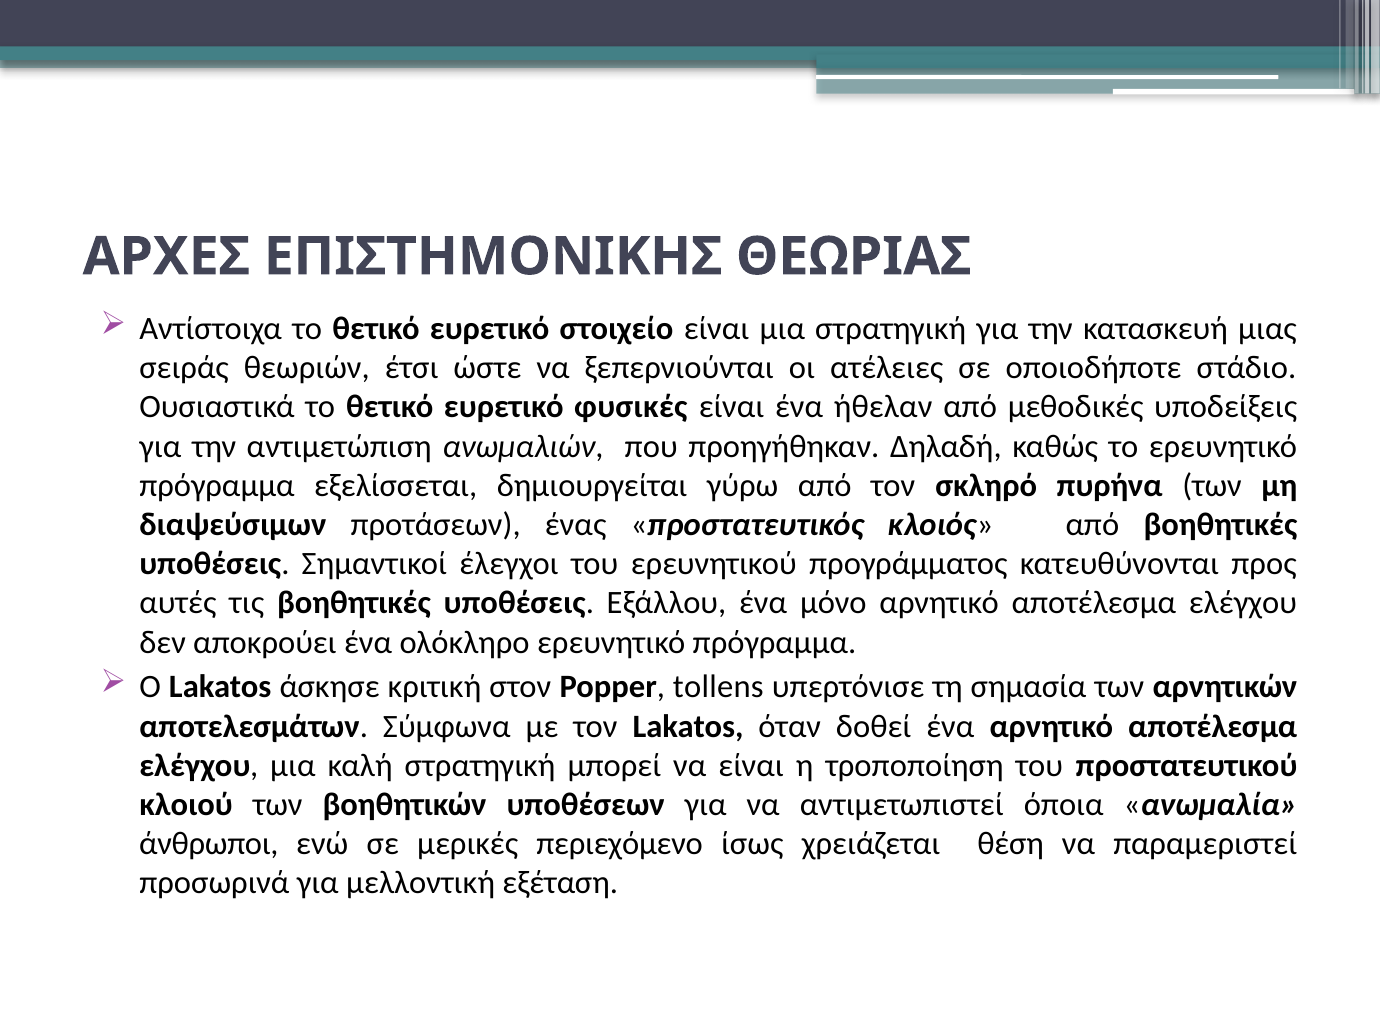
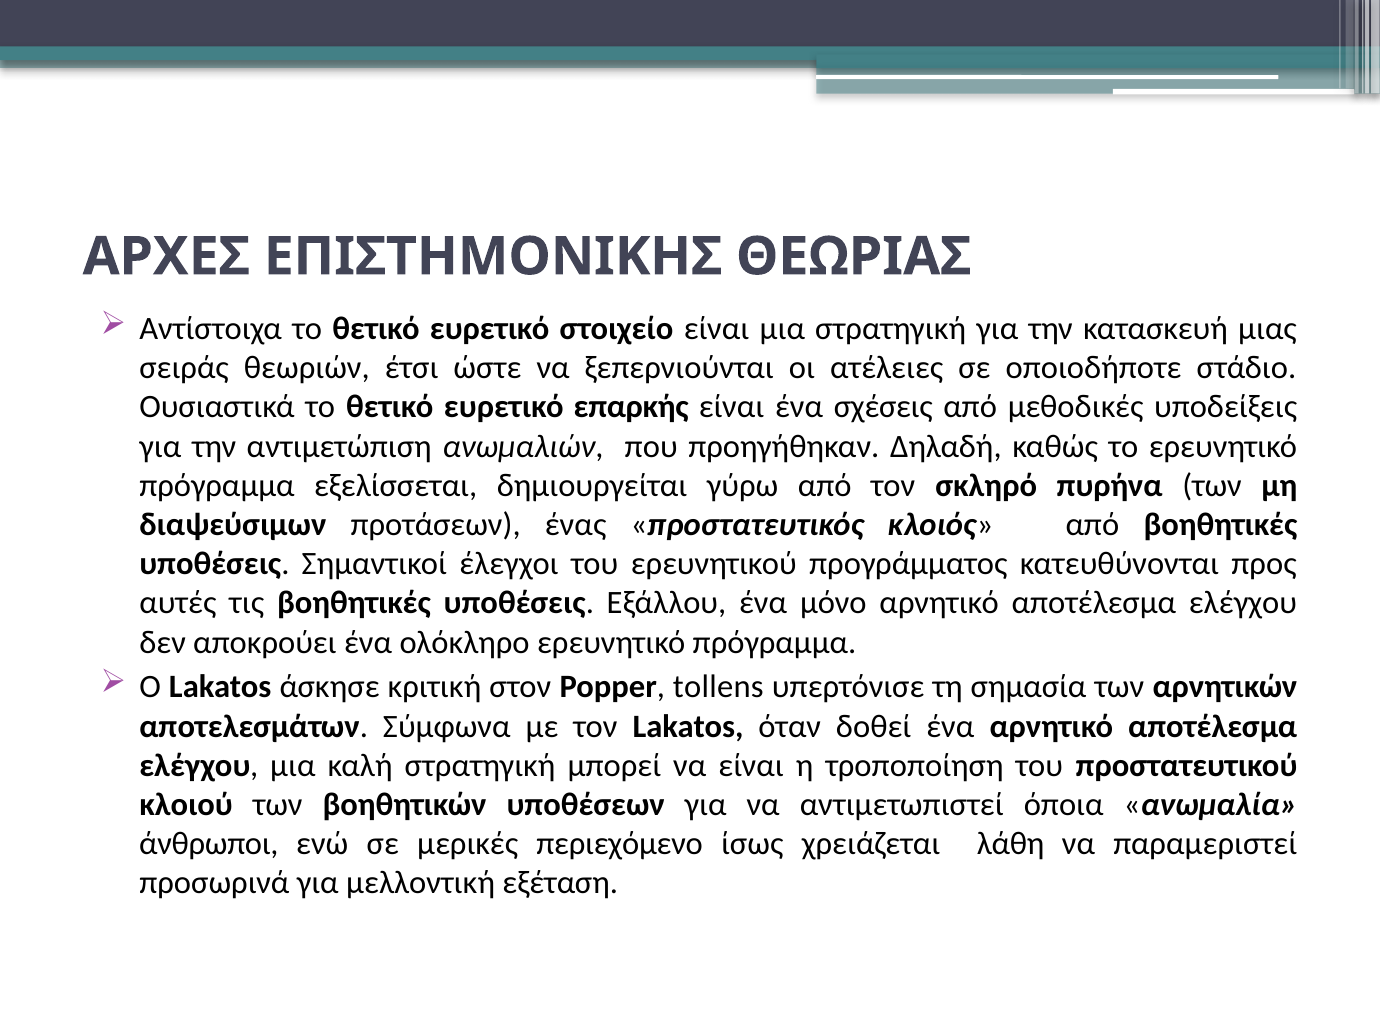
φυσικές: φυσικές -> επαρκής
ήθελαν: ήθελαν -> σχέσεις
θέση: θέση -> λάθη
